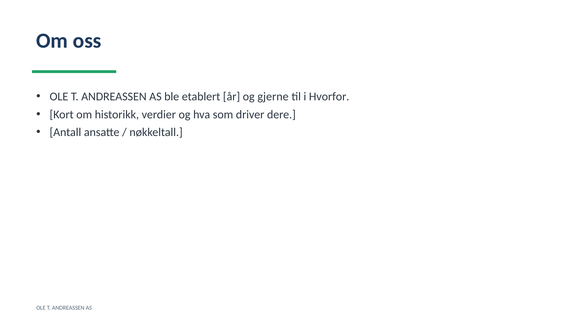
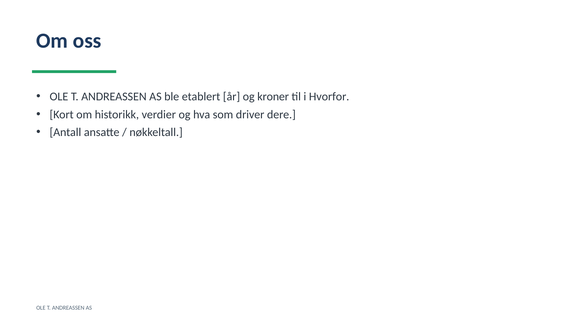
gjerne: gjerne -> kroner
